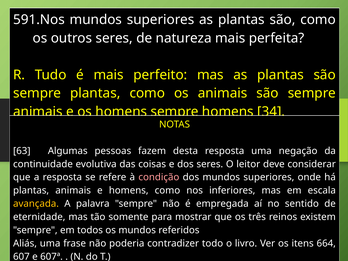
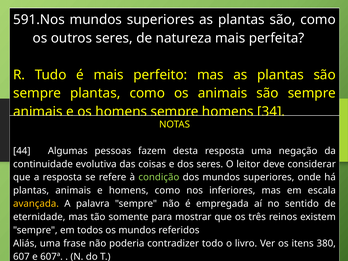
63: 63 -> 44
condição colour: pink -> light green
664: 664 -> 380
